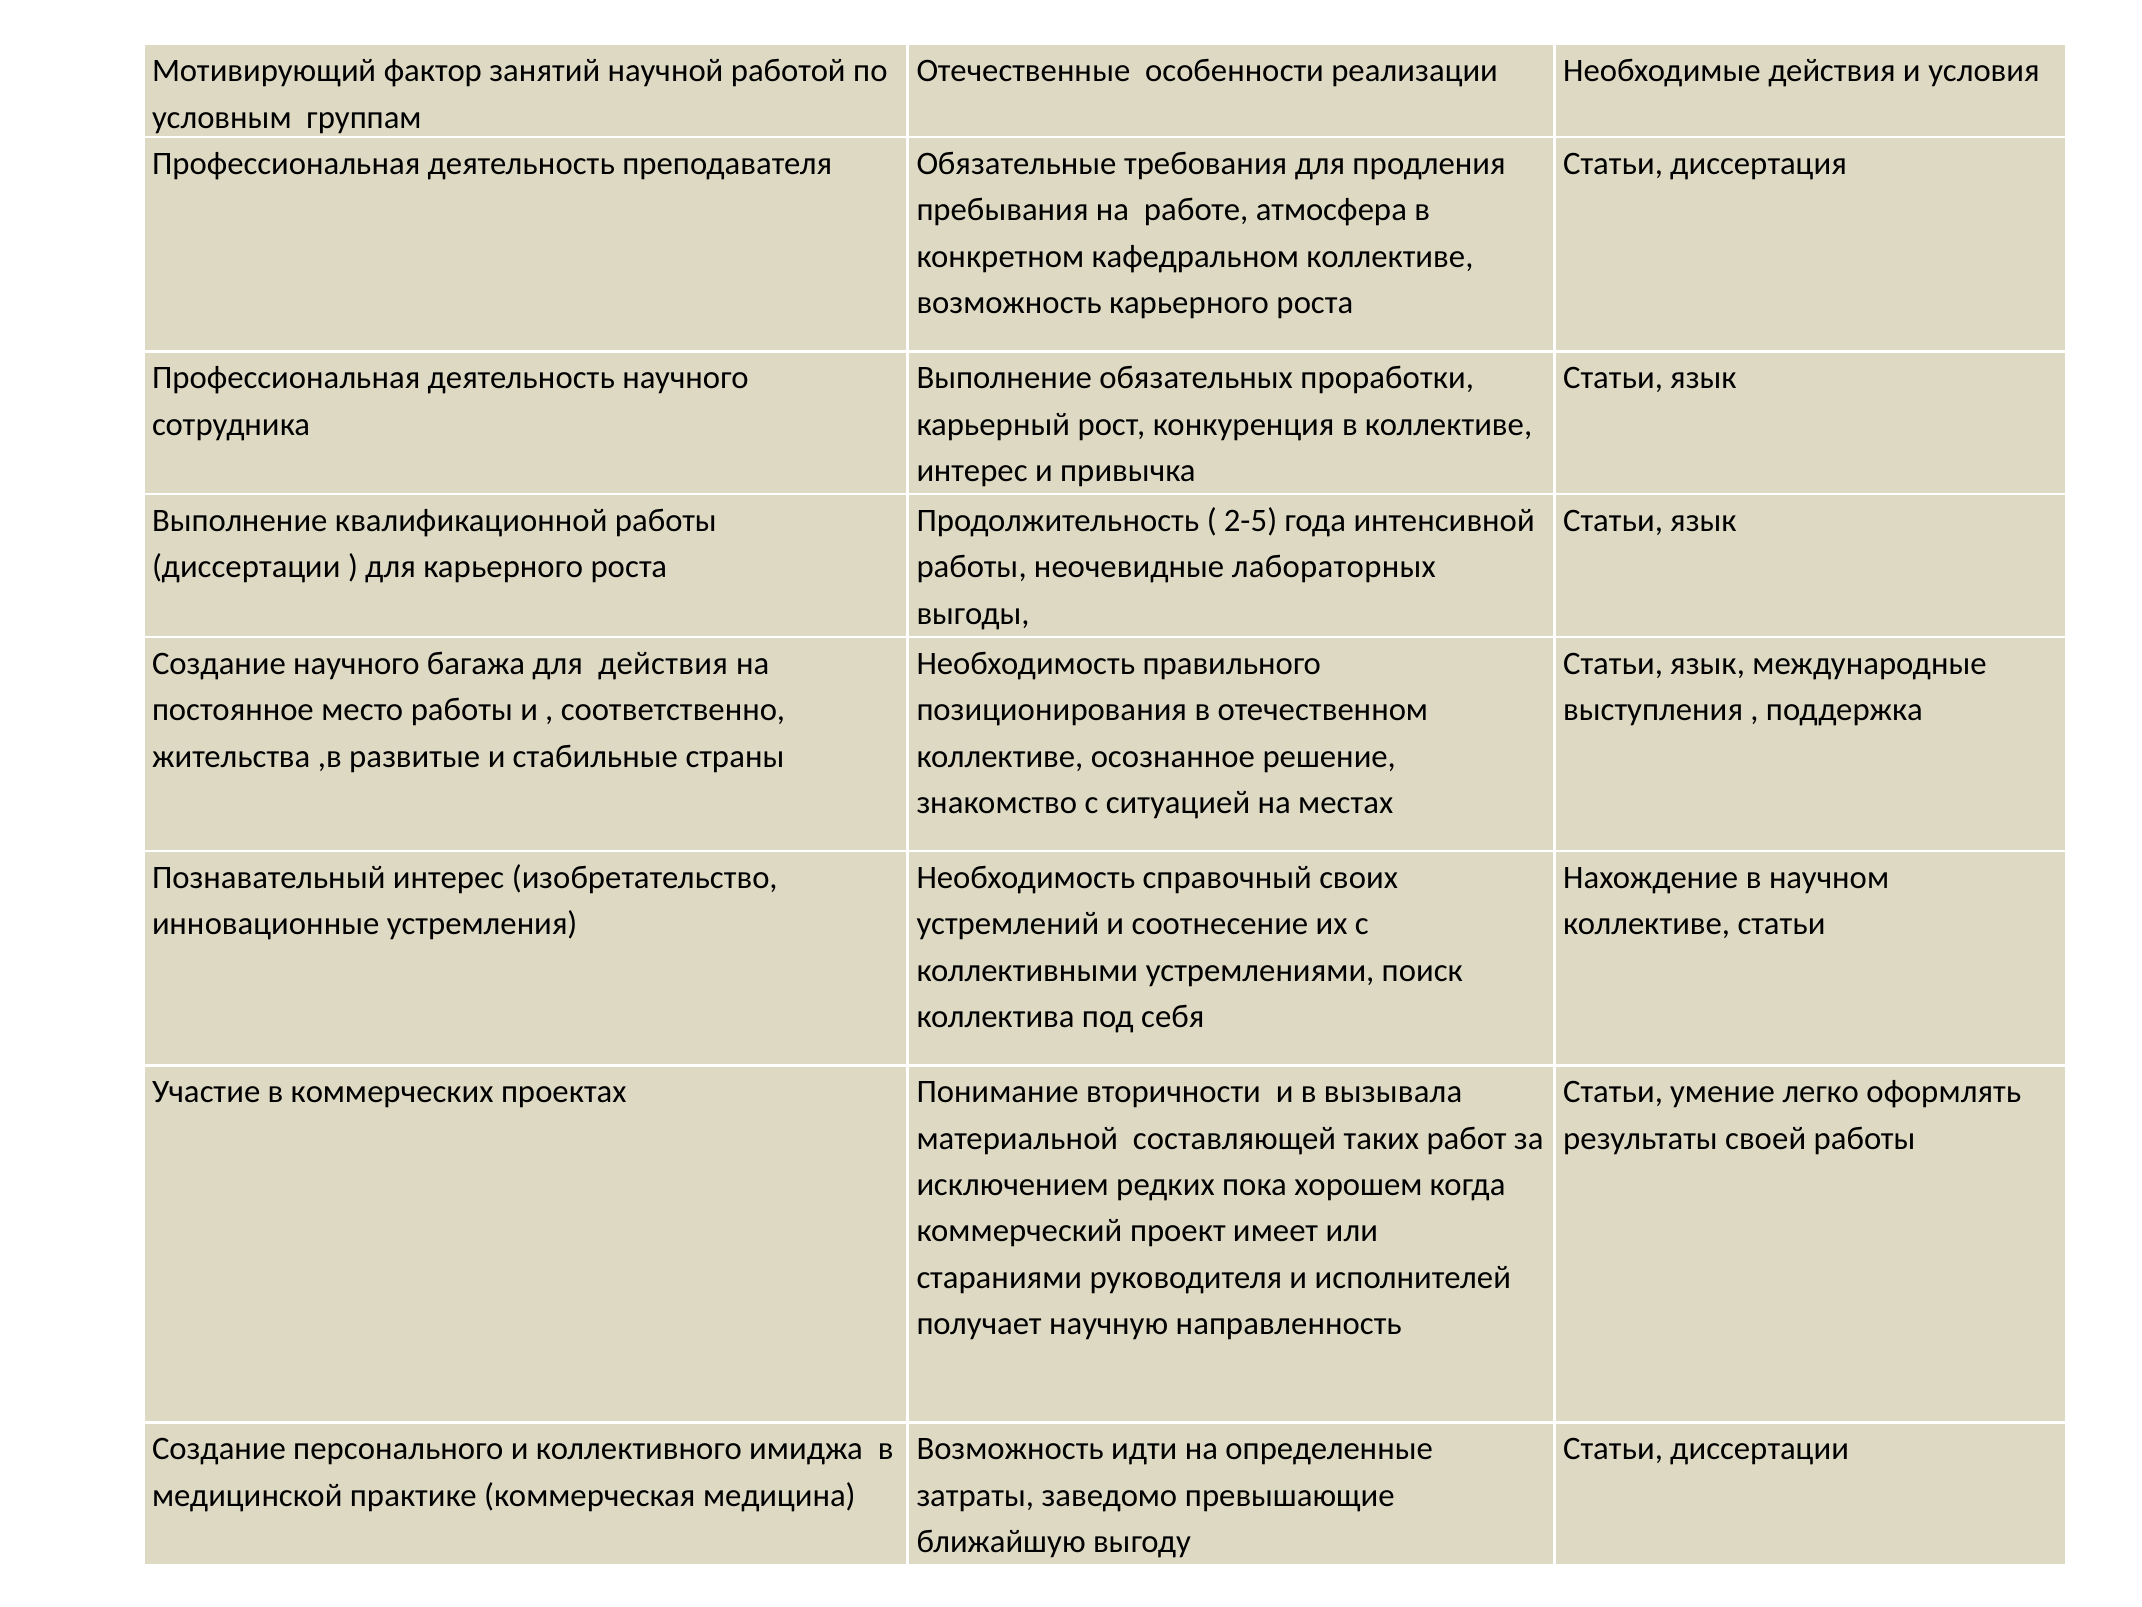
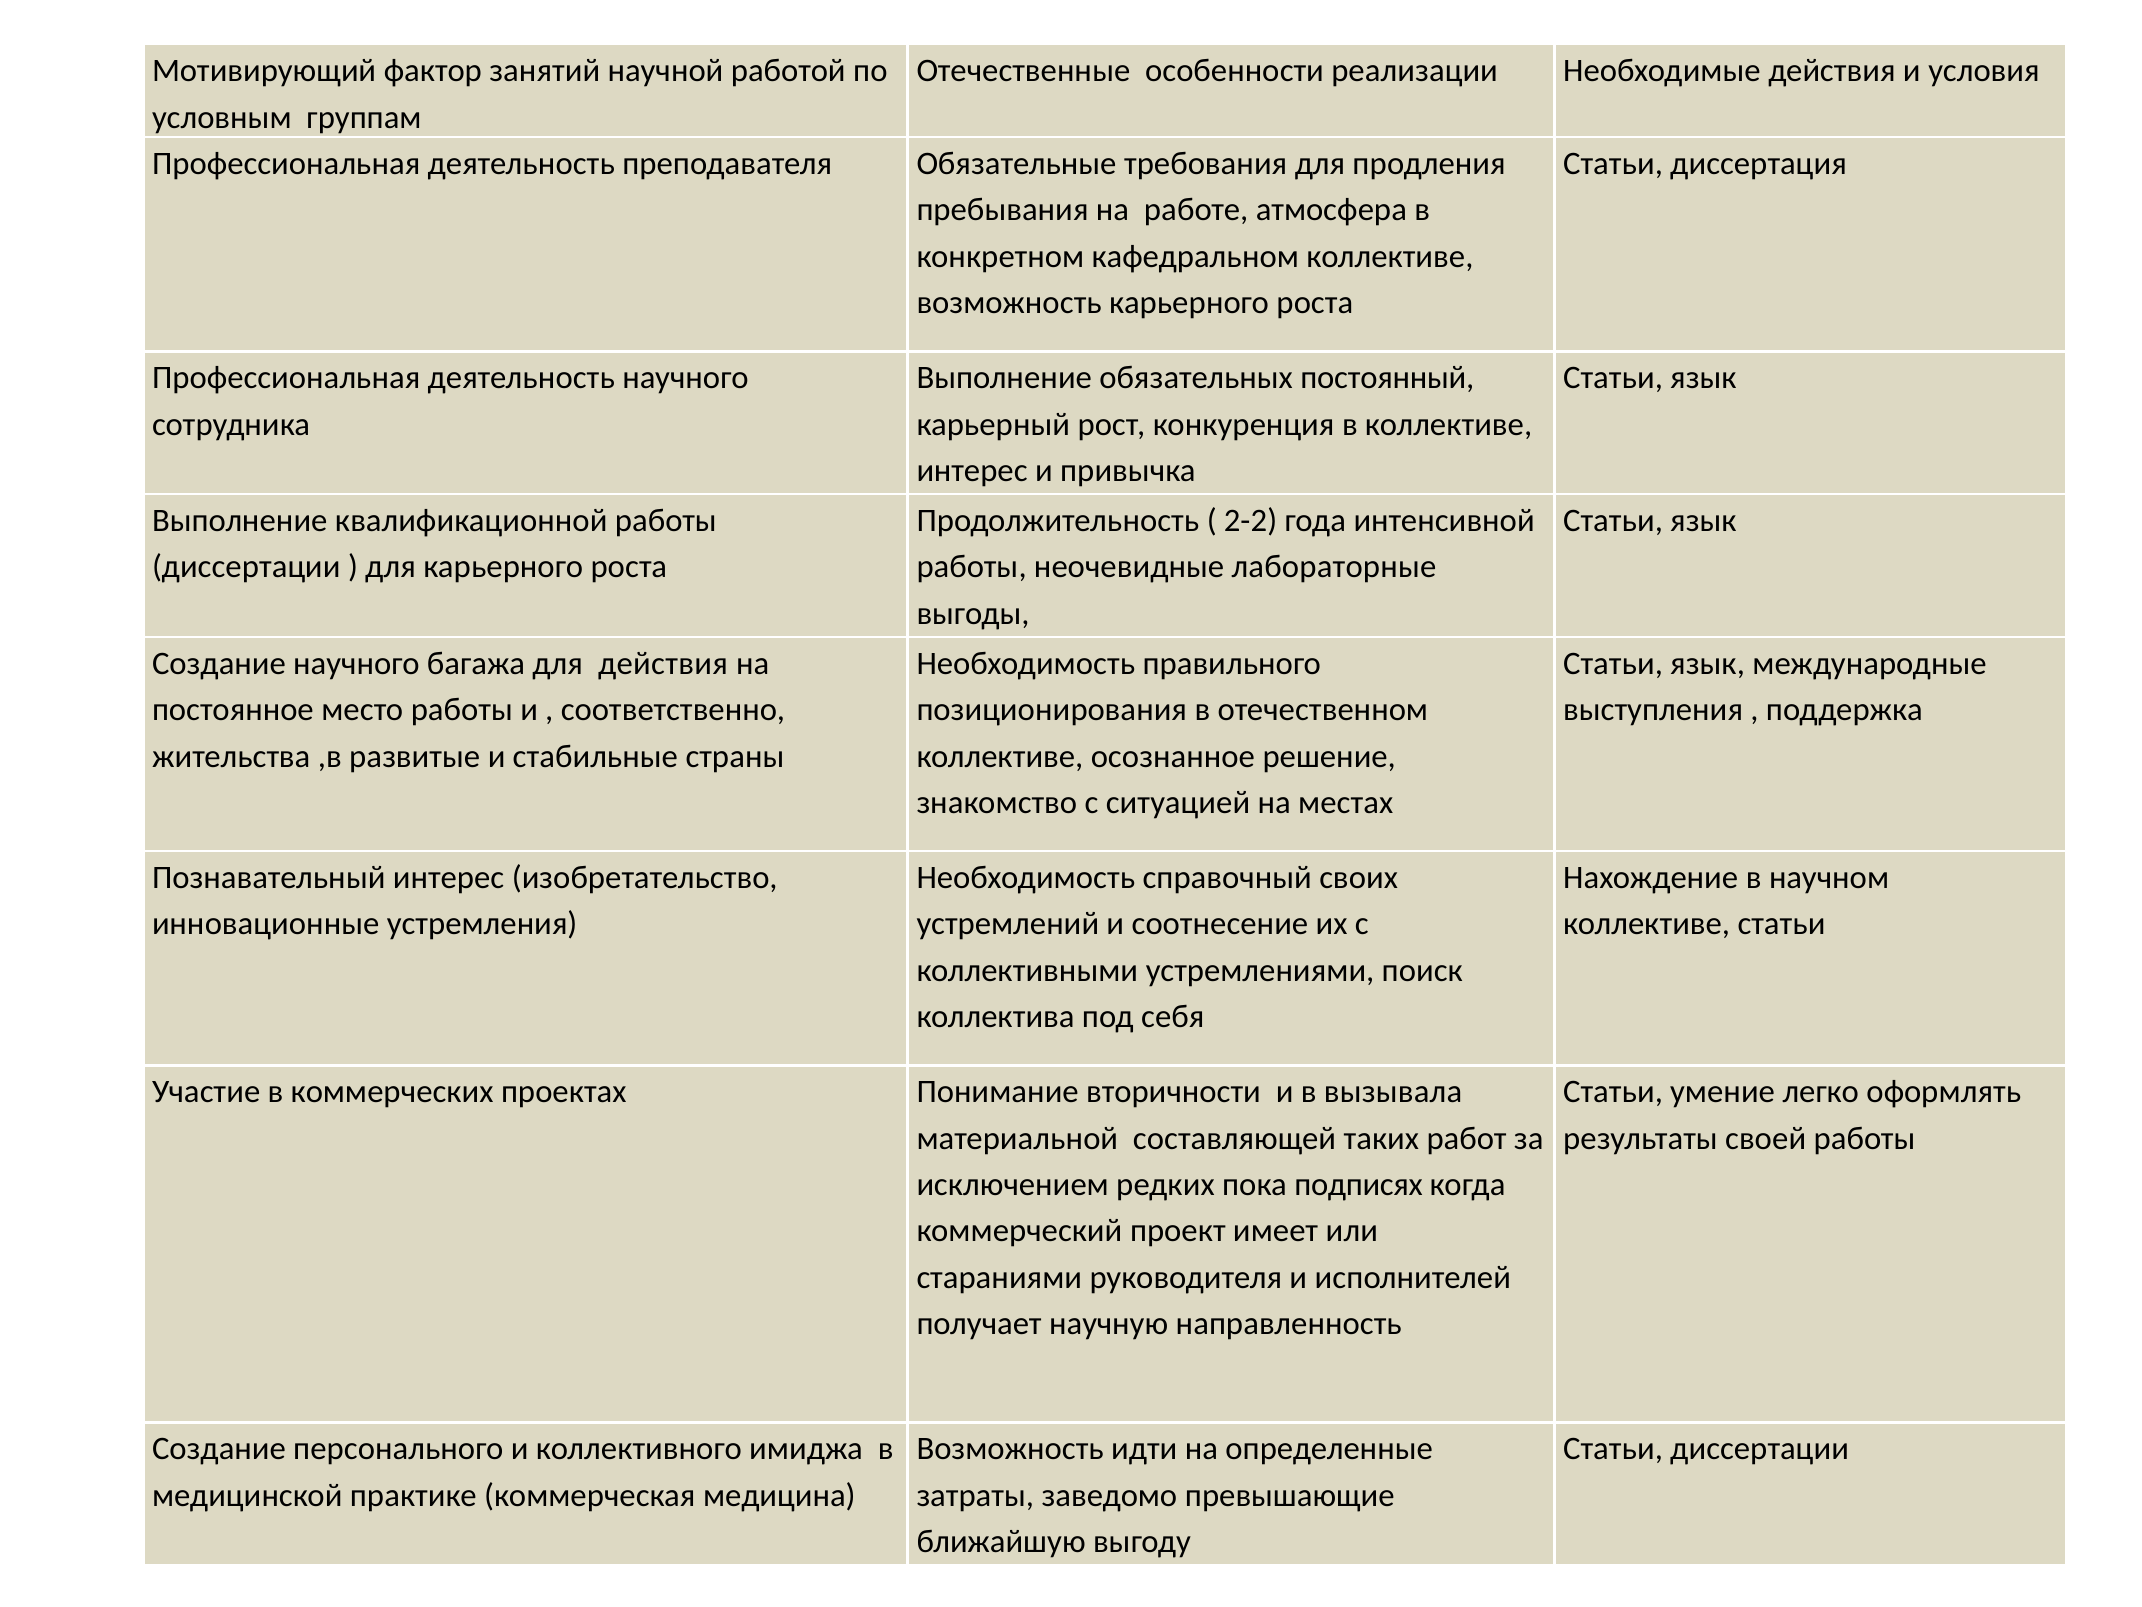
проработки: проработки -> постоянный
2-5: 2-5 -> 2-2
лабораторных: лабораторных -> лабораторные
хорошем: хорошем -> подписях
